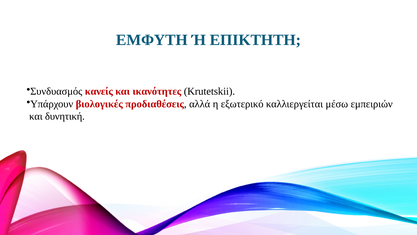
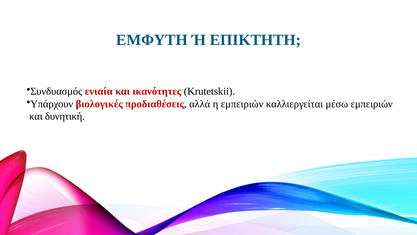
κανείς: κανείς -> ενιαία
η εξωτερικό: εξωτερικό -> εμπειριών
